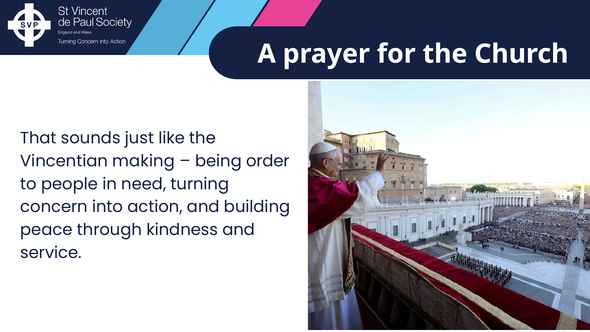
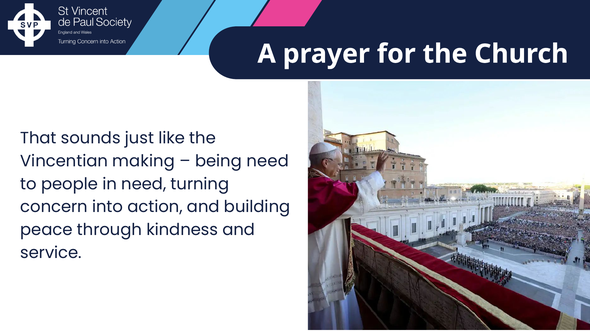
being order: order -> need
